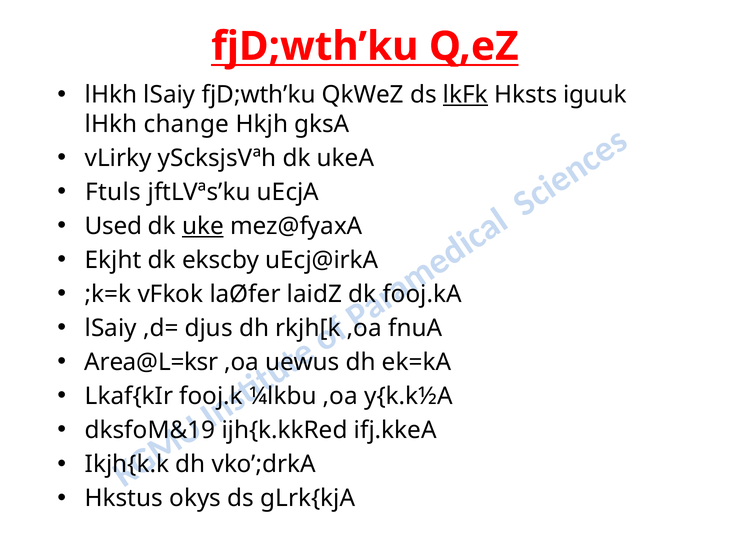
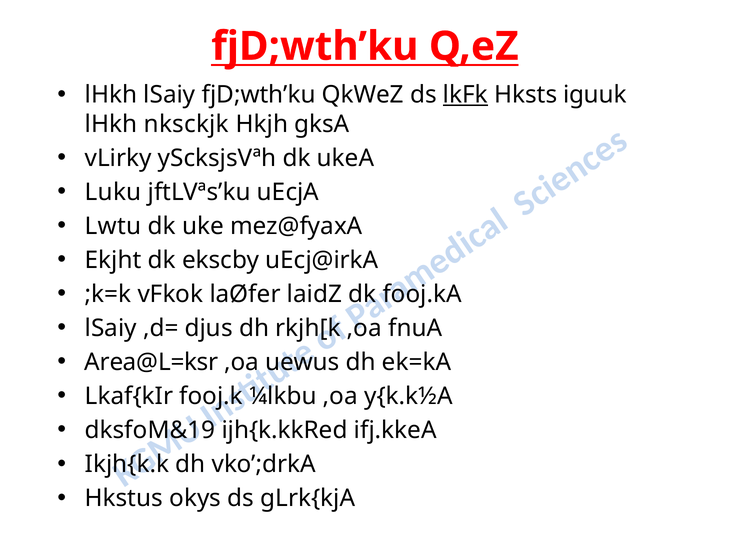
change: change -> nksckjk
Ftuls: Ftuls -> Luku
Used: Used -> Lwtu
uke underline: present -> none
